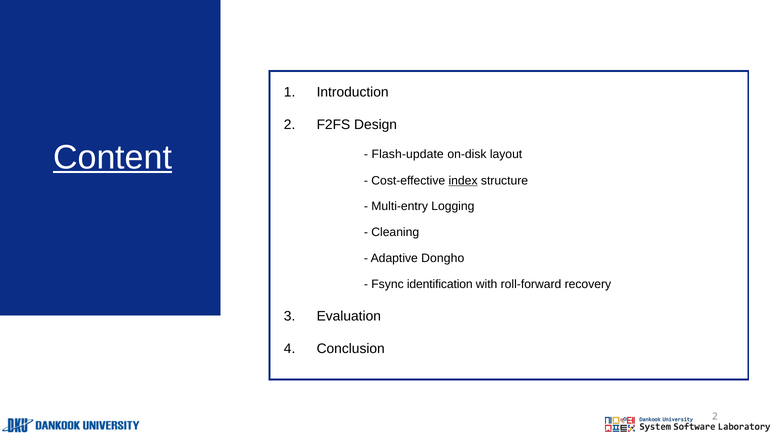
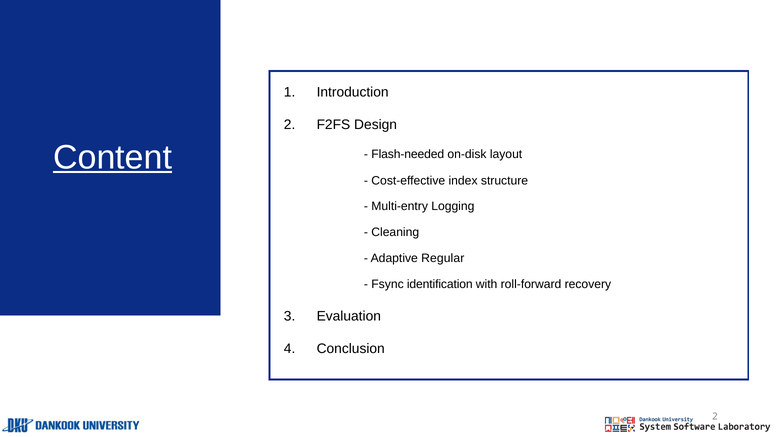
Flash-update: Flash-update -> Flash-needed
index underline: present -> none
Dongho: Dongho -> Regular
